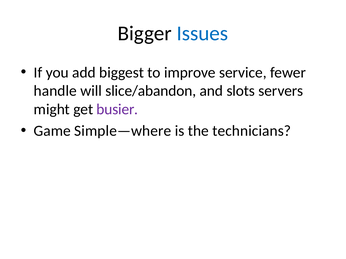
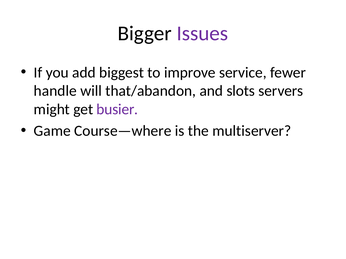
Issues colour: blue -> purple
slice/abandon: slice/abandon -> that/abandon
Simple—where: Simple—where -> Course—where
technicians: technicians -> multiserver
